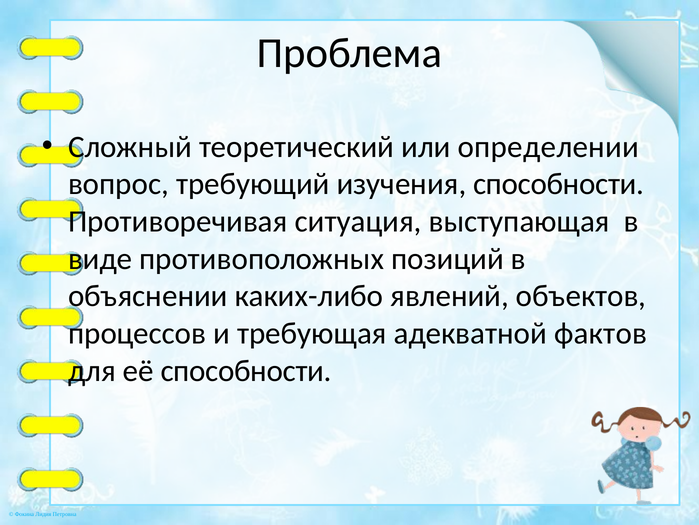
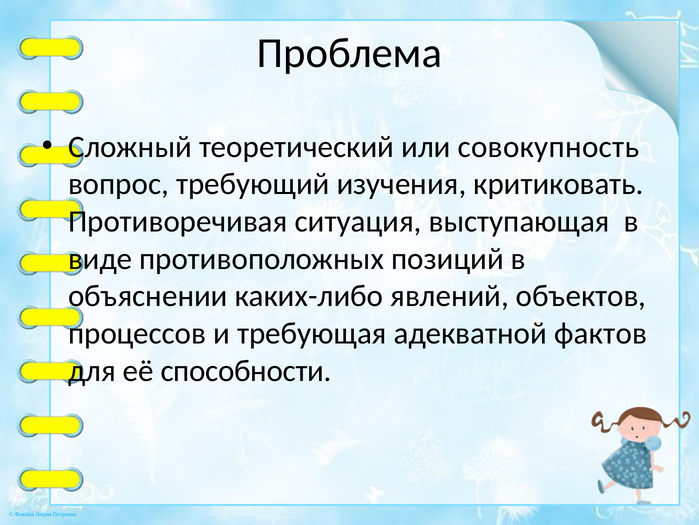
определении: определении -> совокупность
изучения способности: способности -> критиковать
